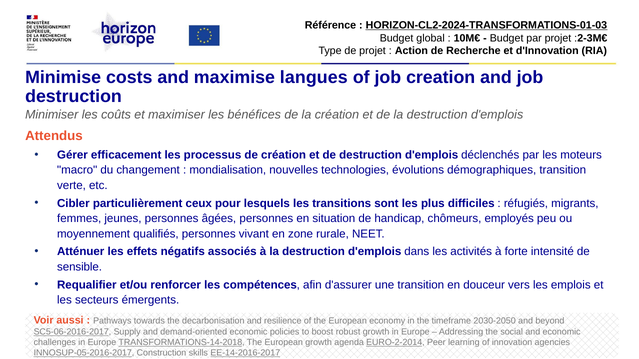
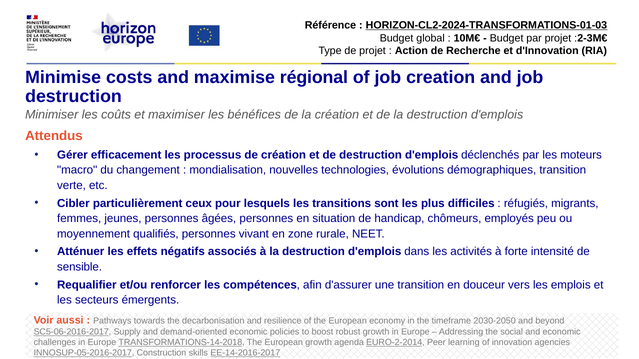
langues: langues -> régional
